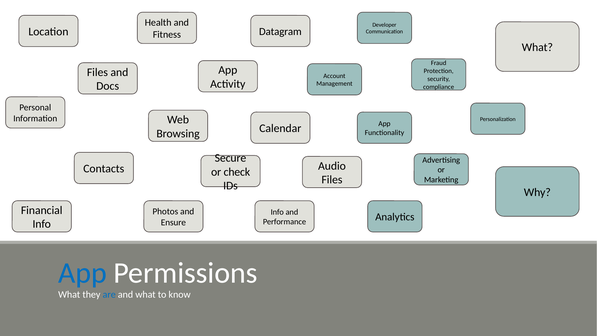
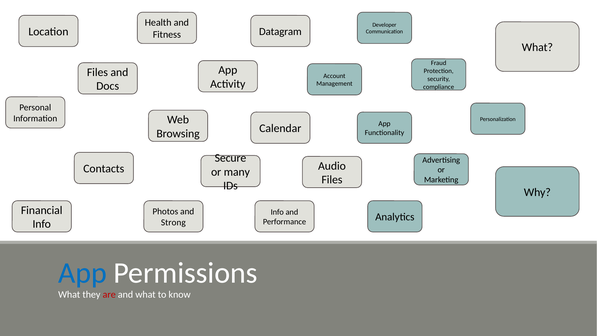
check: check -> many
Ensure: Ensure -> Strong
are colour: blue -> red
